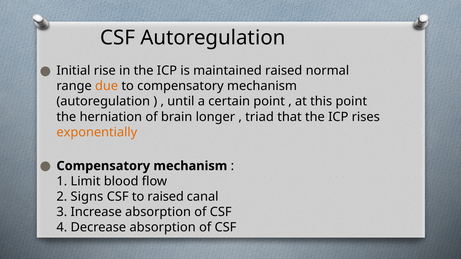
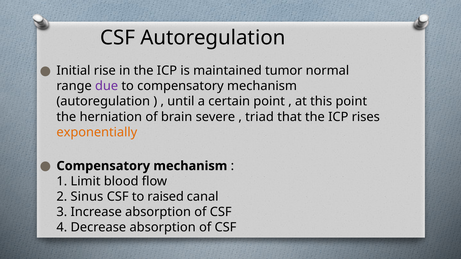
maintained raised: raised -> tumor
due colour: orange -> purple
longer: longer -> severe
Signs: Signs -> Sinus
